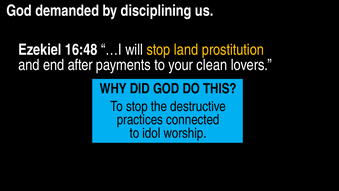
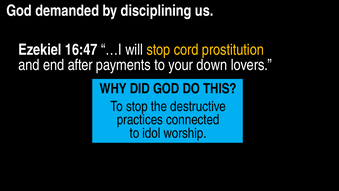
16:48: 16:48 -> 16:47
land: land -> cord
clean: clean -> down
